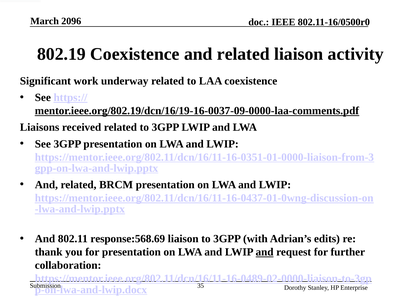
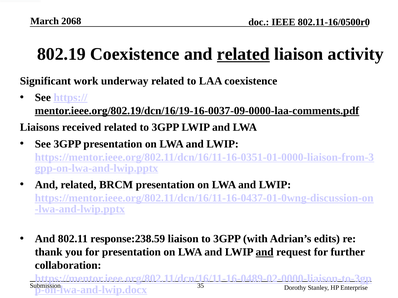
2096: 2096 -> 2068
related at (243, 54) underline: none -> present
response:568.69: response:568.69 -> response:238.59
